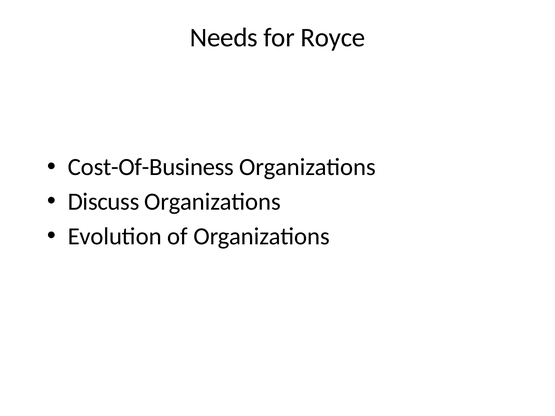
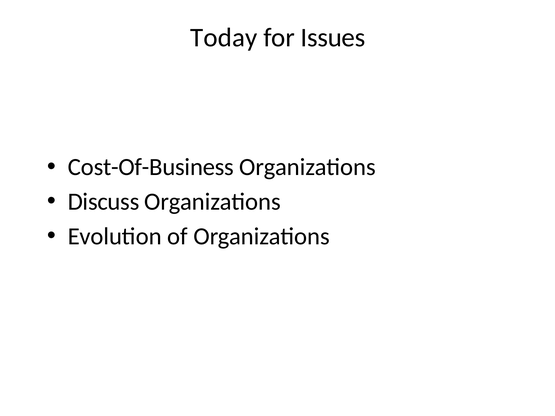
Needs: Needs -> Today
Royce: Royce -> Issues
